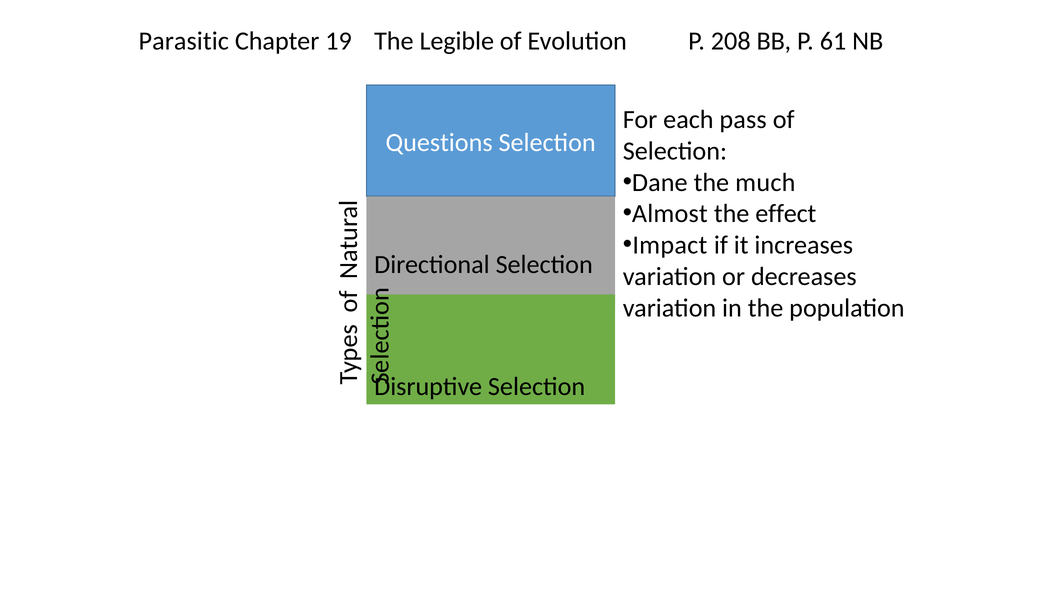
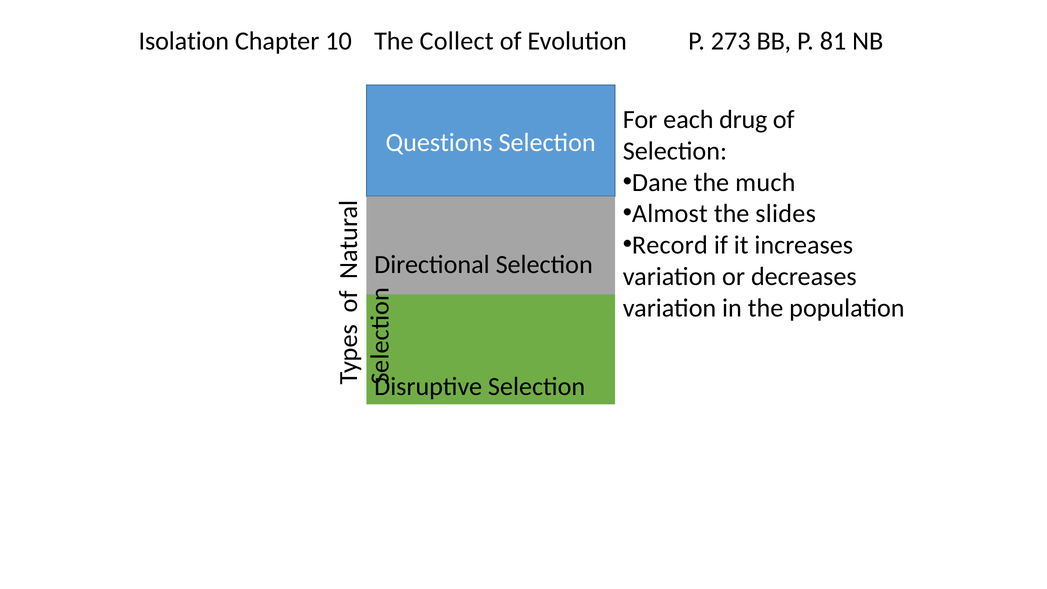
Parasitic: Parasitic -> Isolation
19: 19 -> 10
Legible: Legible -> Collect
208: 208 -> 273
61: 61 -> 81
pass: pass -> drug
effect: effect -> slides
Impact: Impact -> Record
